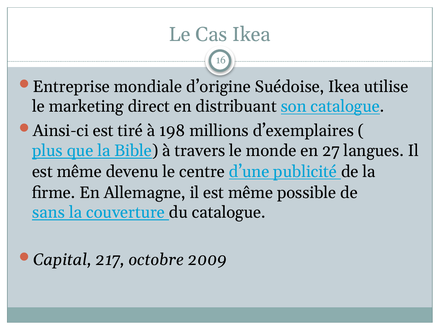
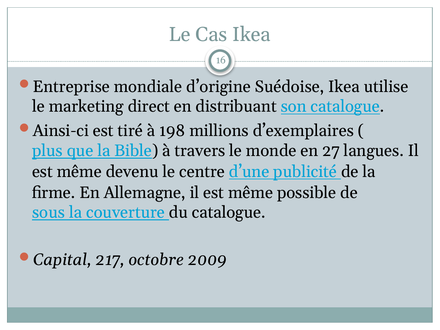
sans: sans -> sous
